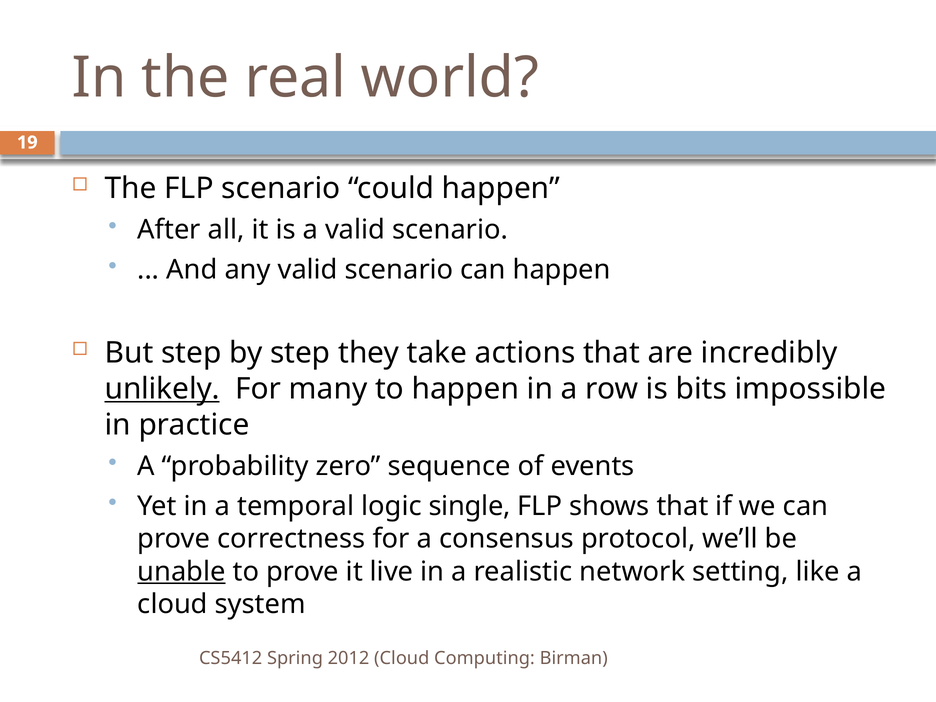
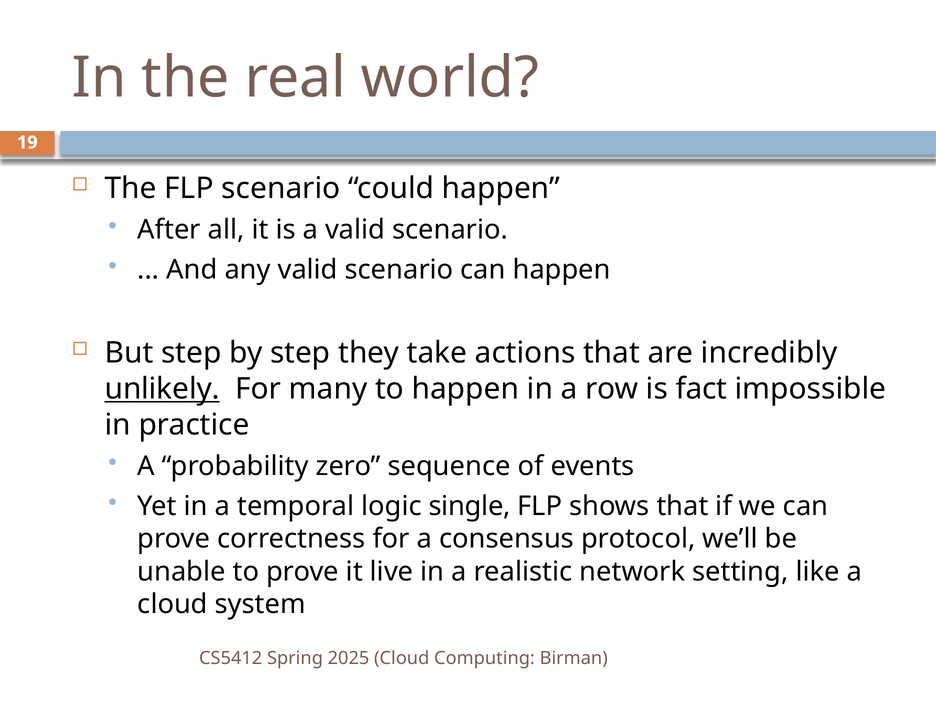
bits: bits -> fact
unable underline: present -> none
2012: 2012 -> 2025
